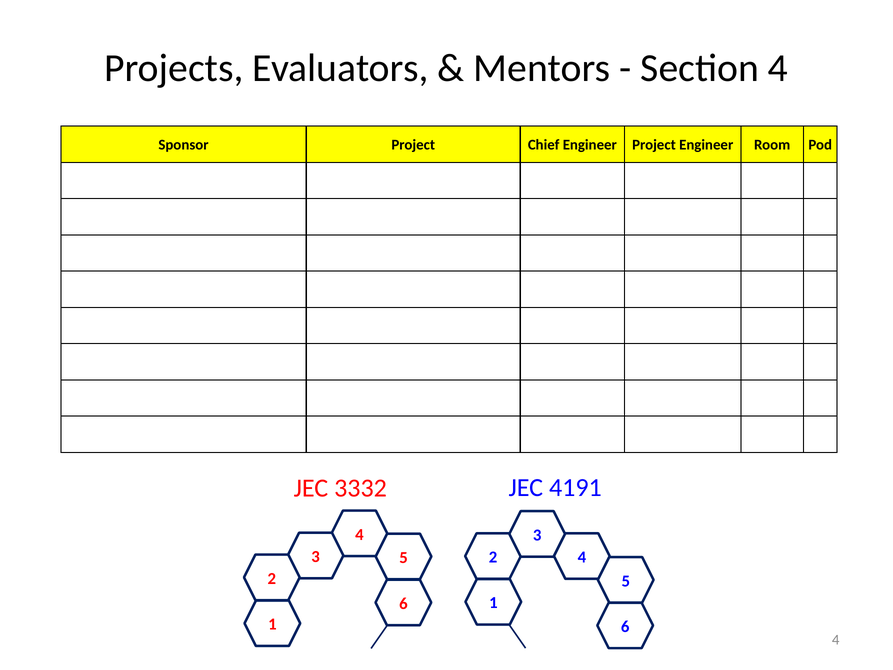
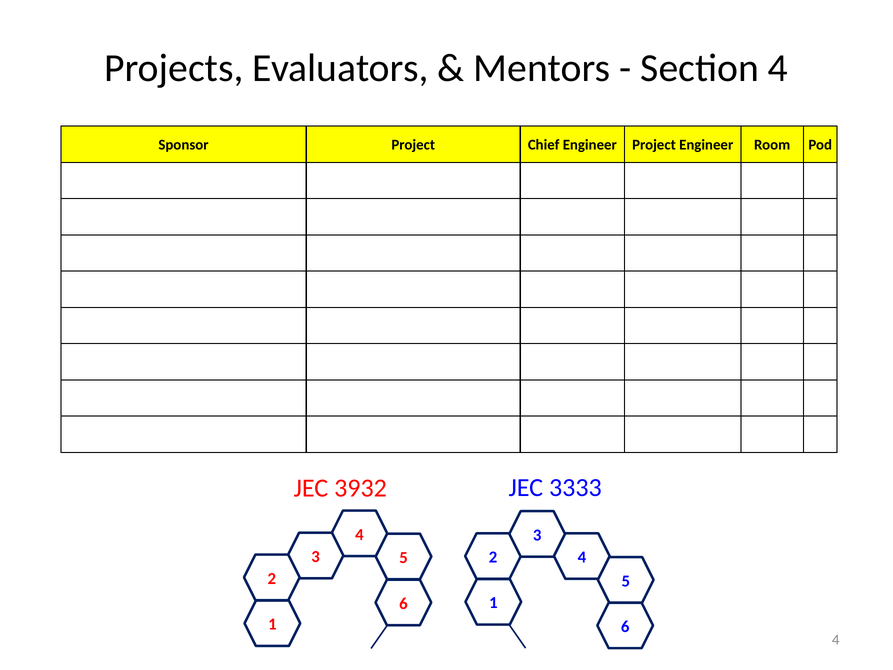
3332: 3332 -> 3932
4191: 4191 -> 3333
